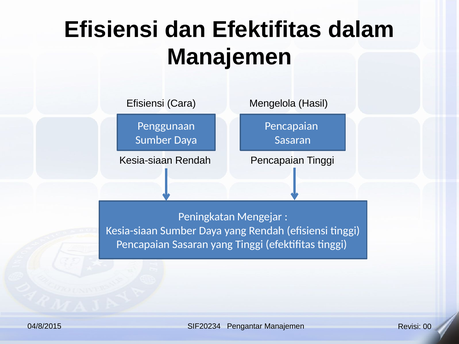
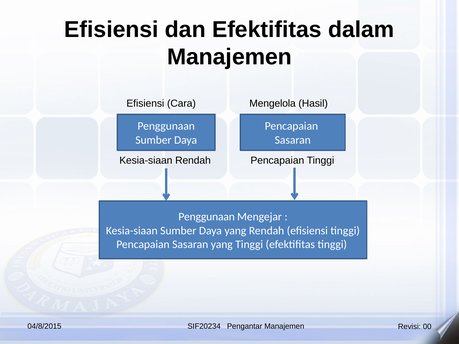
Peningkatan at (207, 217): Peningkatan -> Penggunaan
